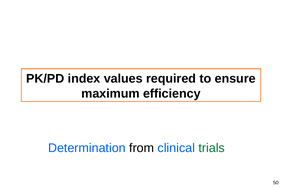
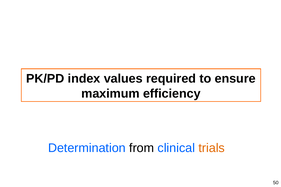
trials colour: green -> orange
